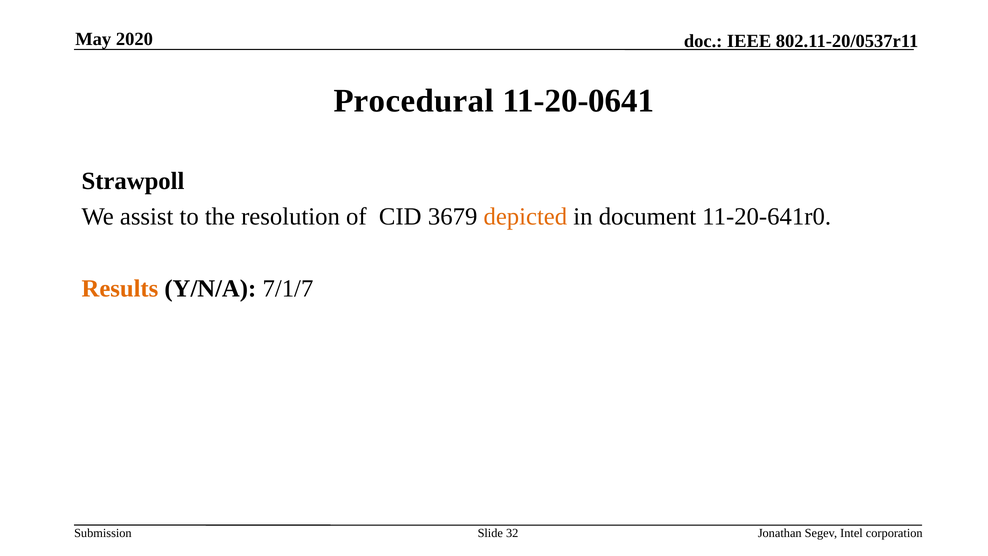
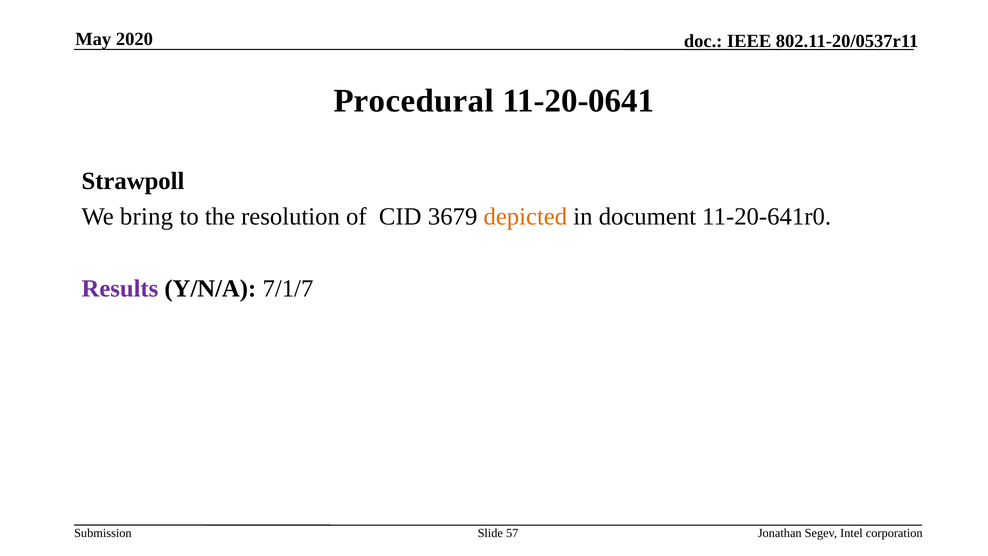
assist: assist -> bring
Results colour: orange -> purple
32: 32 -> 57
